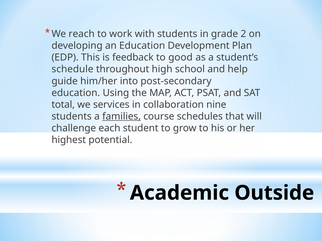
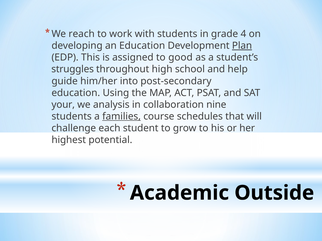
2: 2 -> 4
Plan underline: none -> present
feedback: feedback -> assigned
schedule: schedule -> struggles
total: total -> your
services: services -> analysis
